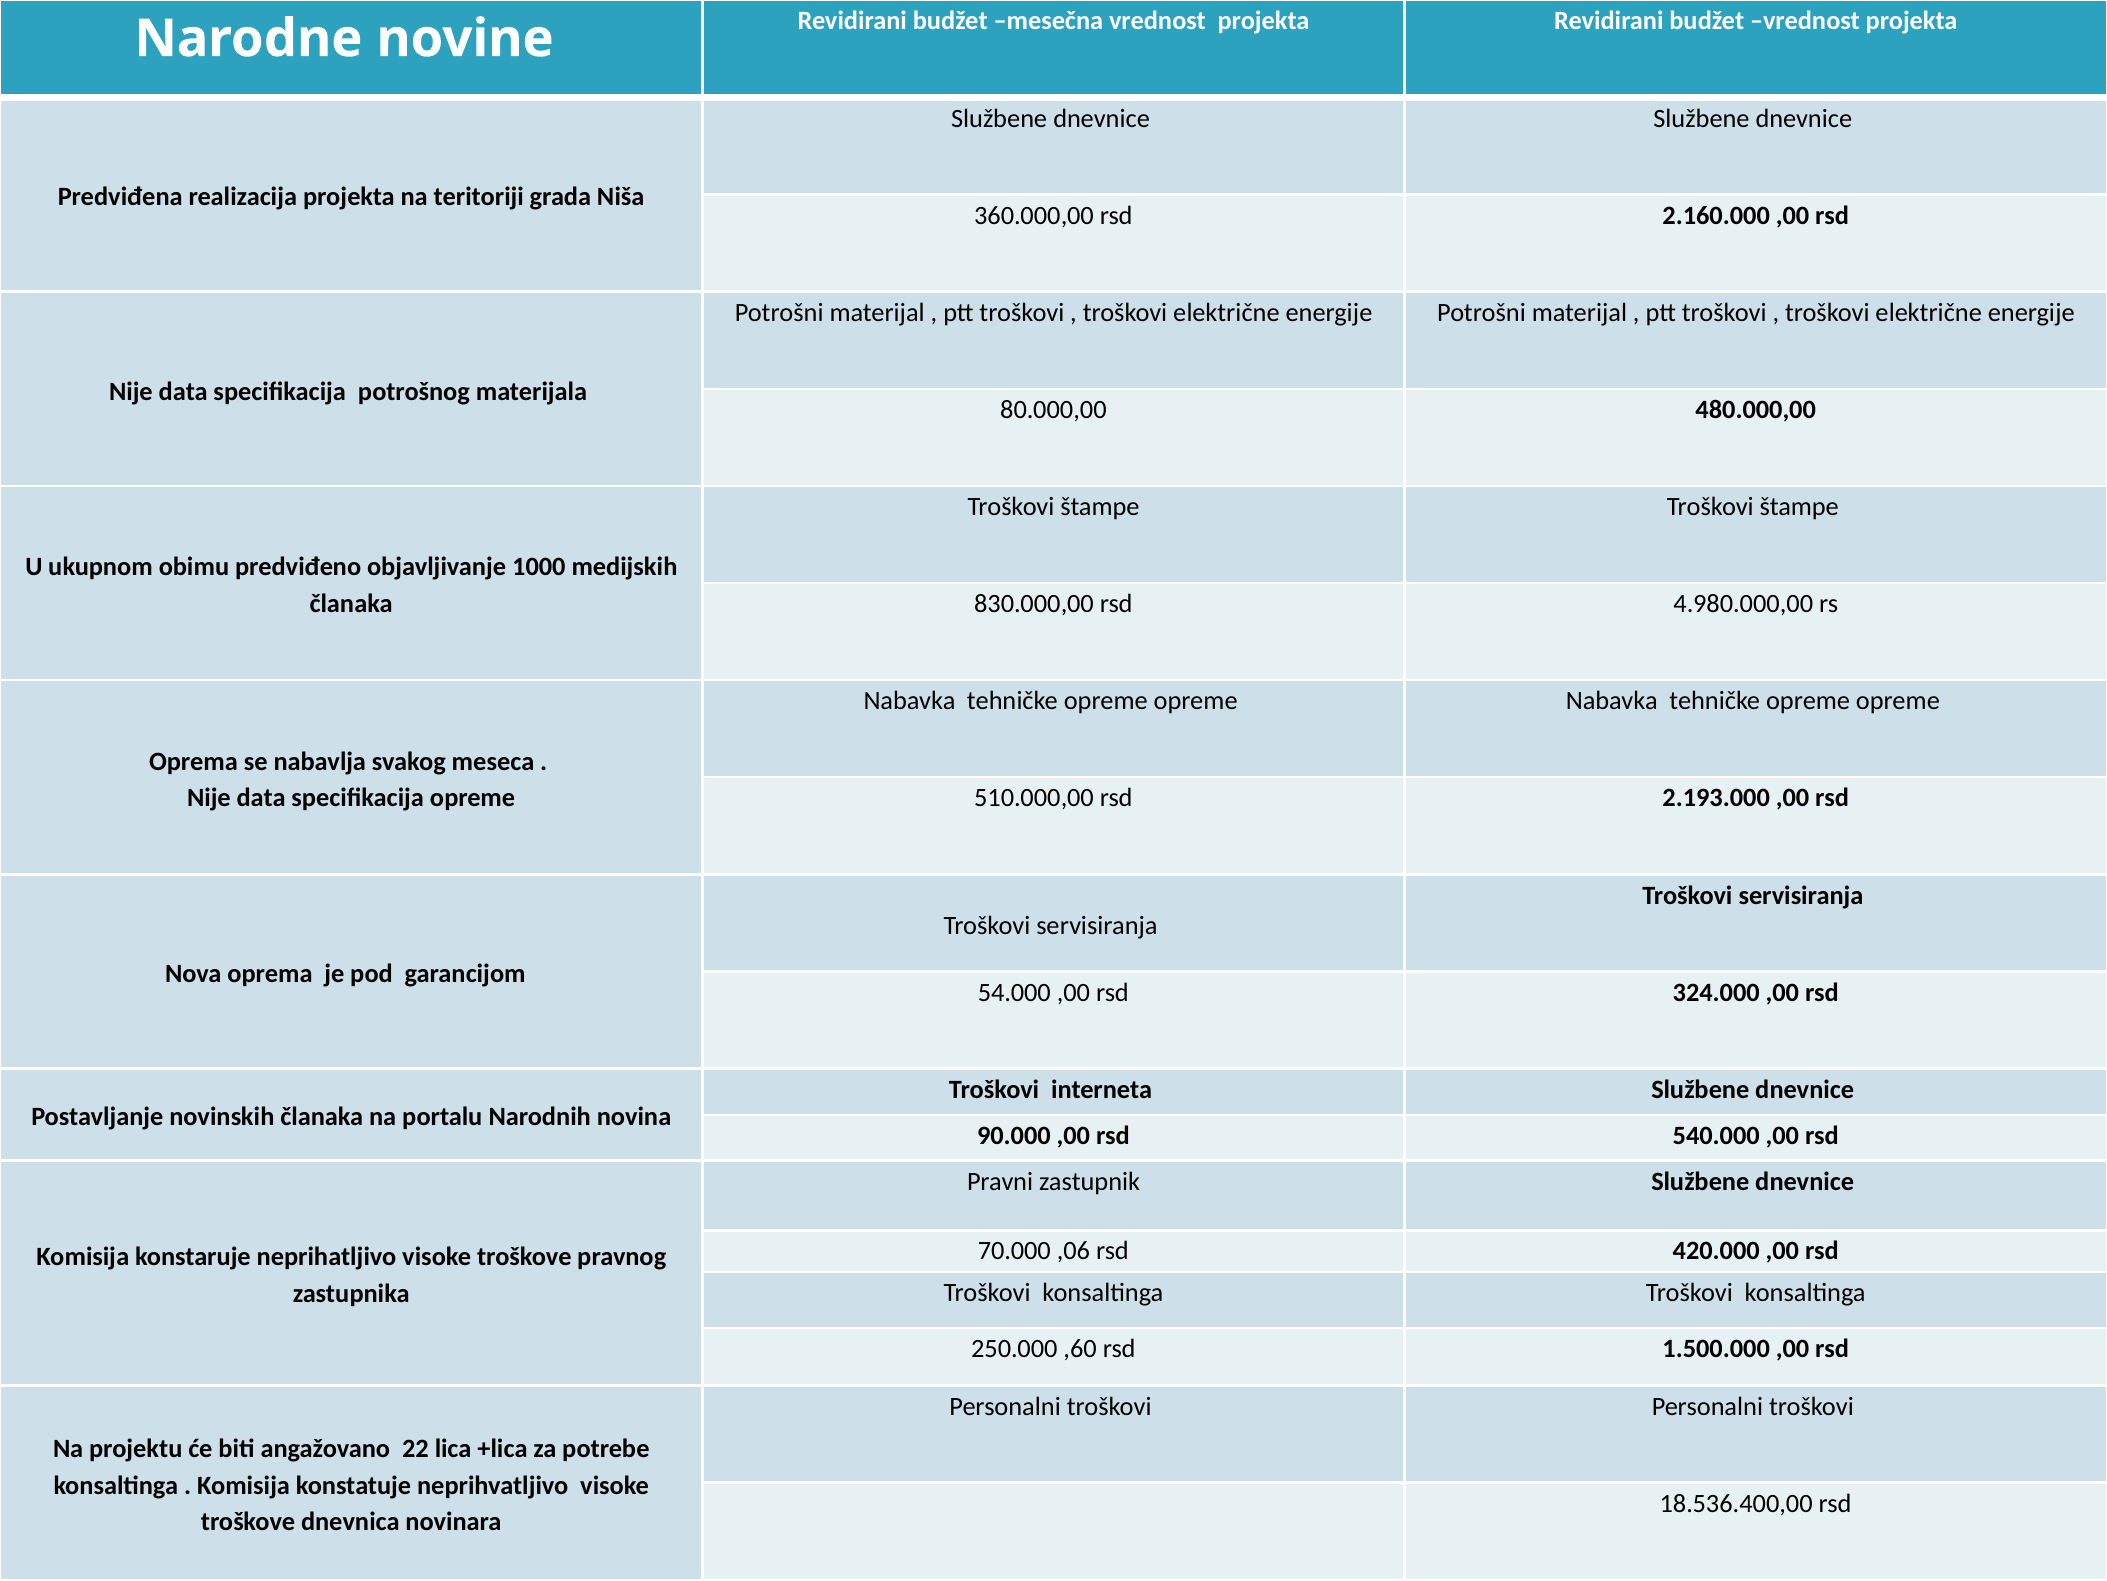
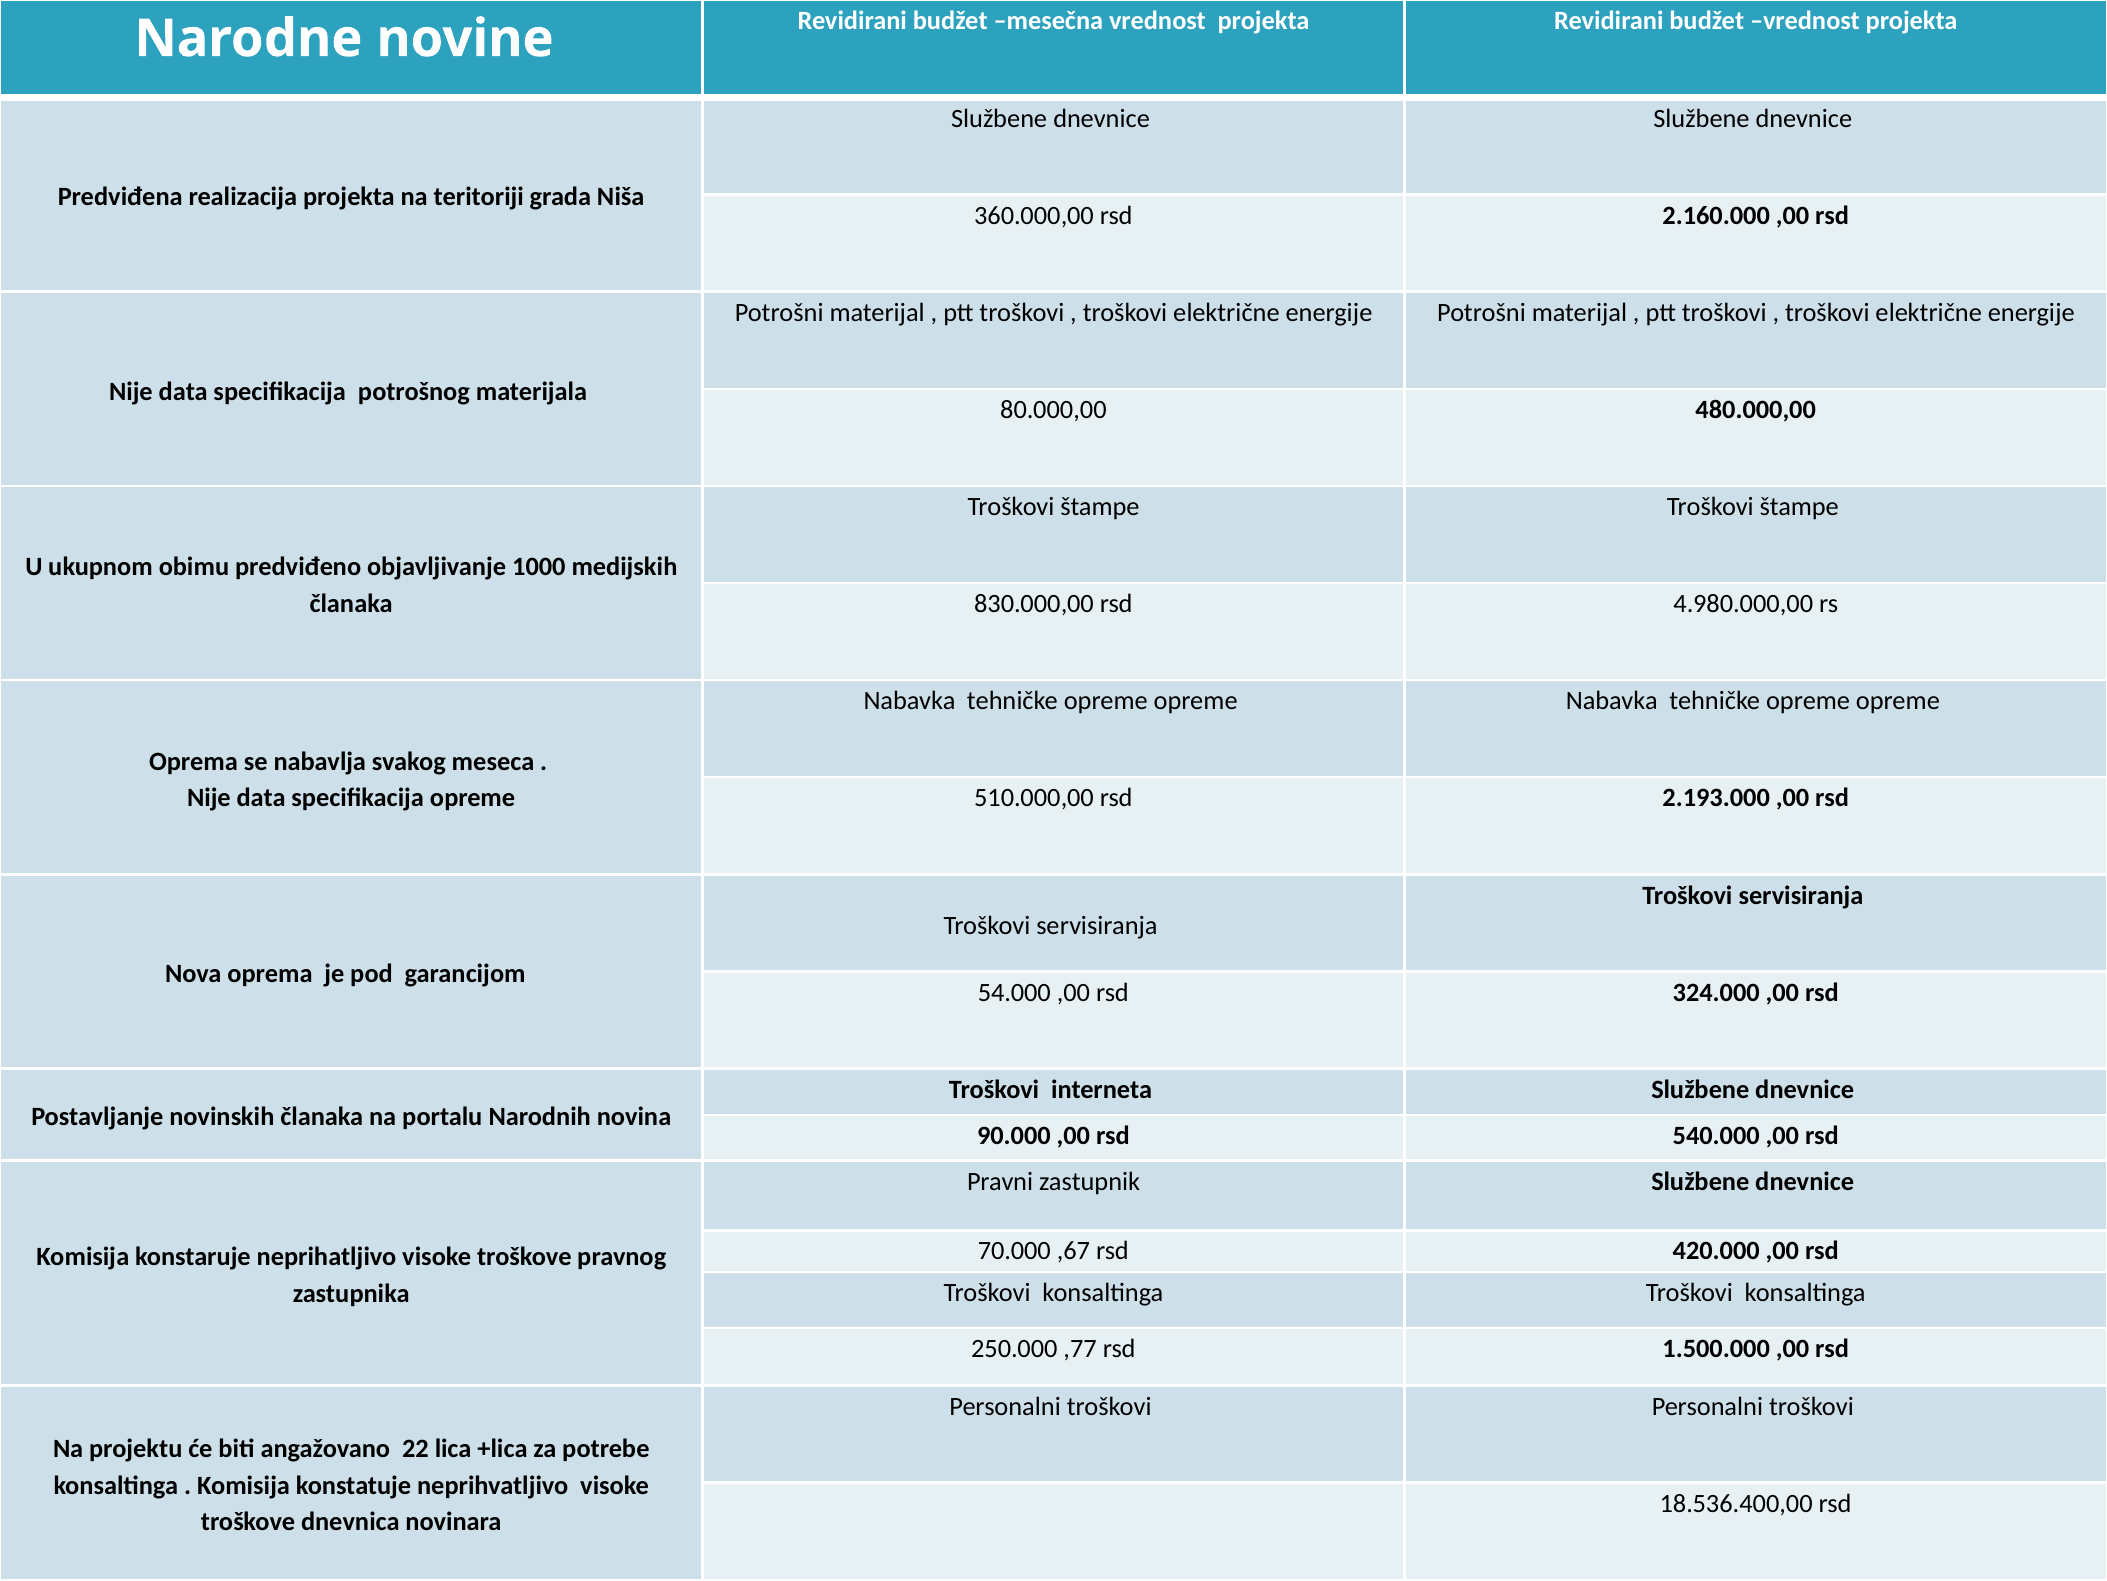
,06: ,06 -> ,67
,60: ,60 -> ,77
